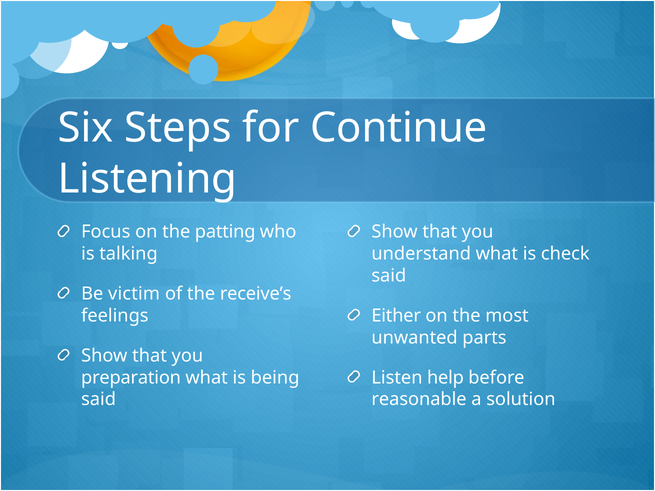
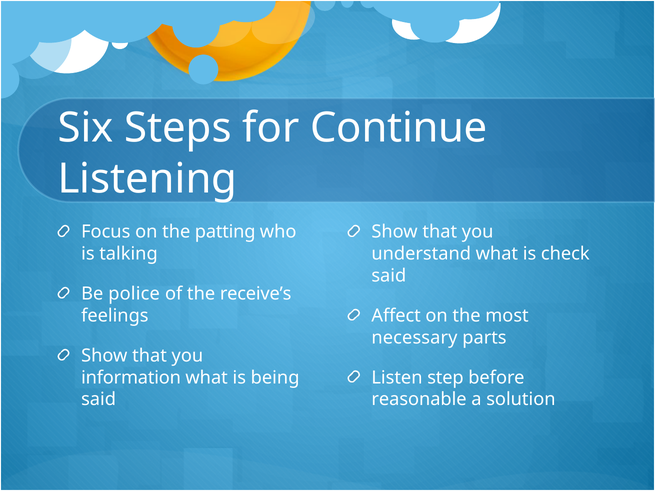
victim: victim -> police
Either: Either -> Affect
unwanted: unwanted -> necessary
preparation: preparation -> information
help: help -> step
